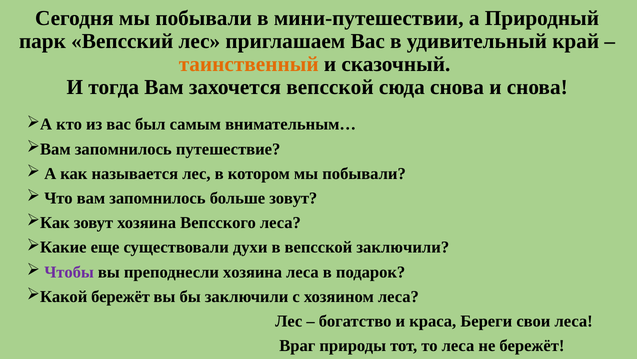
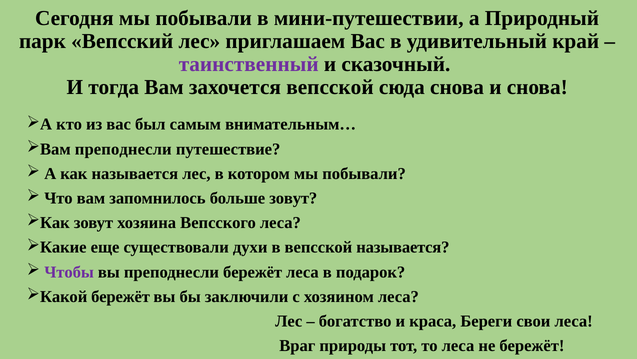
таинственный colour: orange -> purple
запомнилось at (123, 149): запомнилось -> преподнесли
вепсской заключили: заключили -> называется
преподнесли хозяина: хозяина -> бережёт
